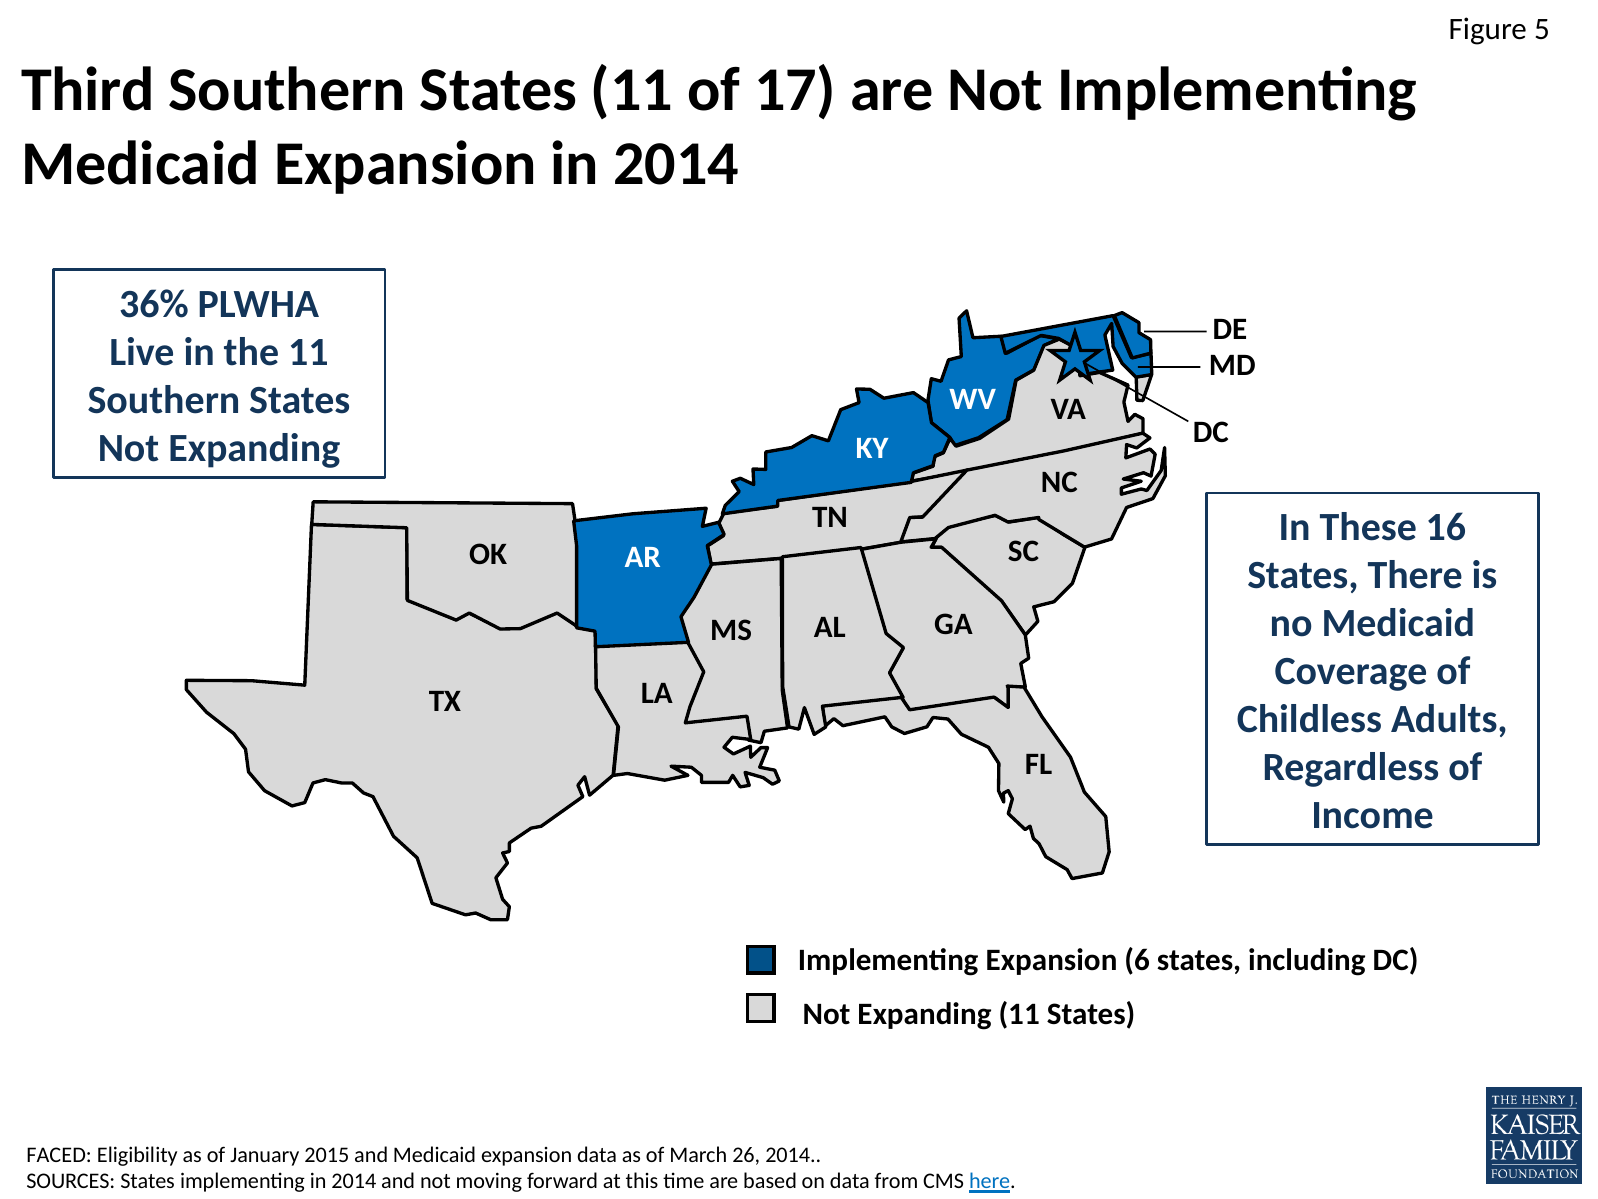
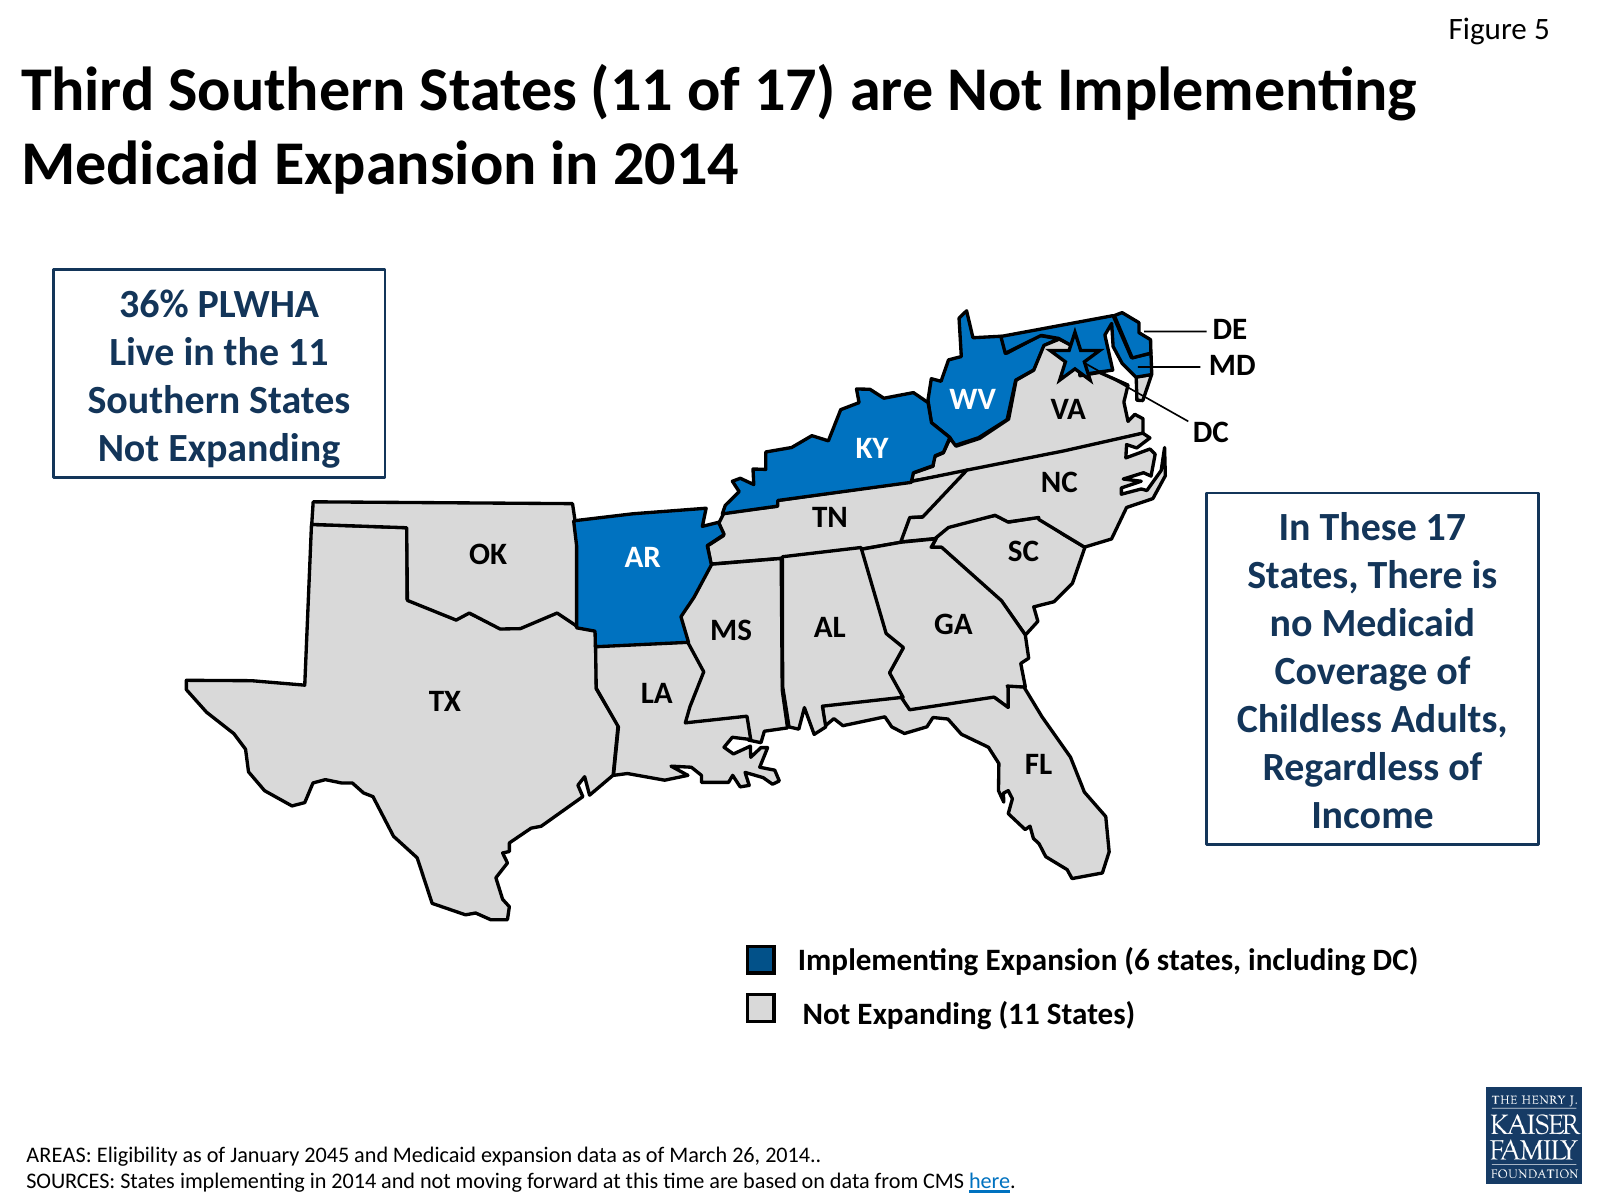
These 16: 16 -> 17
FACED: FACED -> AREAS
2015: 2015 -> 2045
